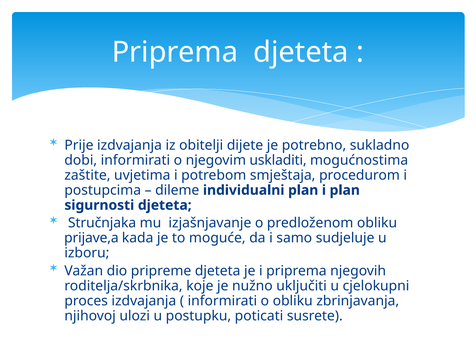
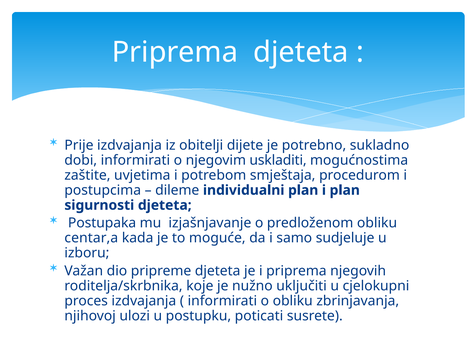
Stručnjaka: Stručnjaka -> Postupaka
prijave,a: prijave,a -> centar,a
